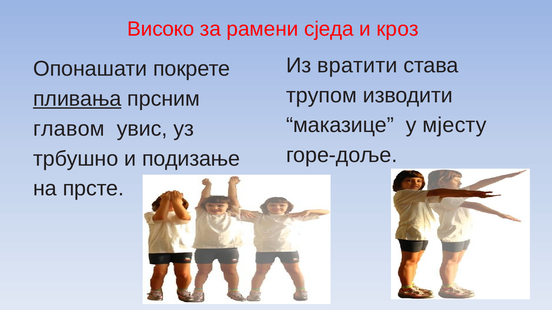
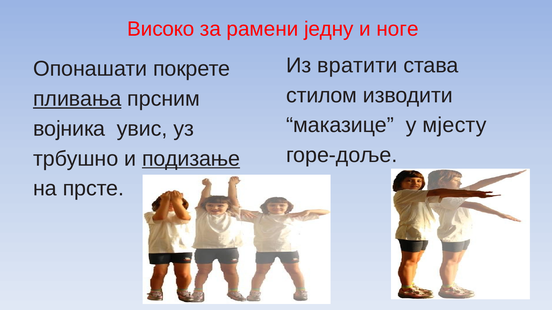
сједа: сједа -> једну
кроз: кроз -> ноге
трупом: трупом -> стилом
главом: главом -> војника
подизање underline: none -> present
